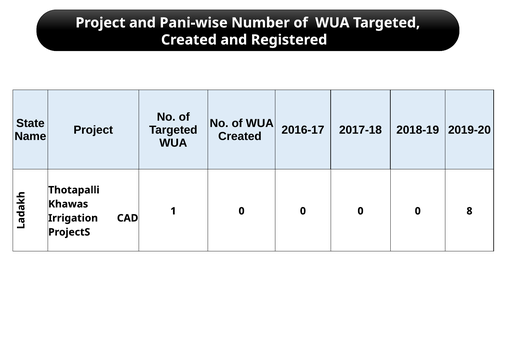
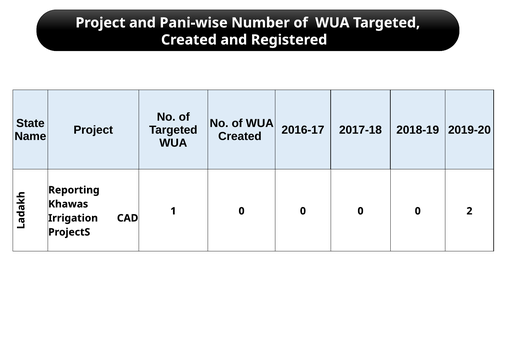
Thotapalli: Thotapalli -> Reporting
8: 8 -> 2
